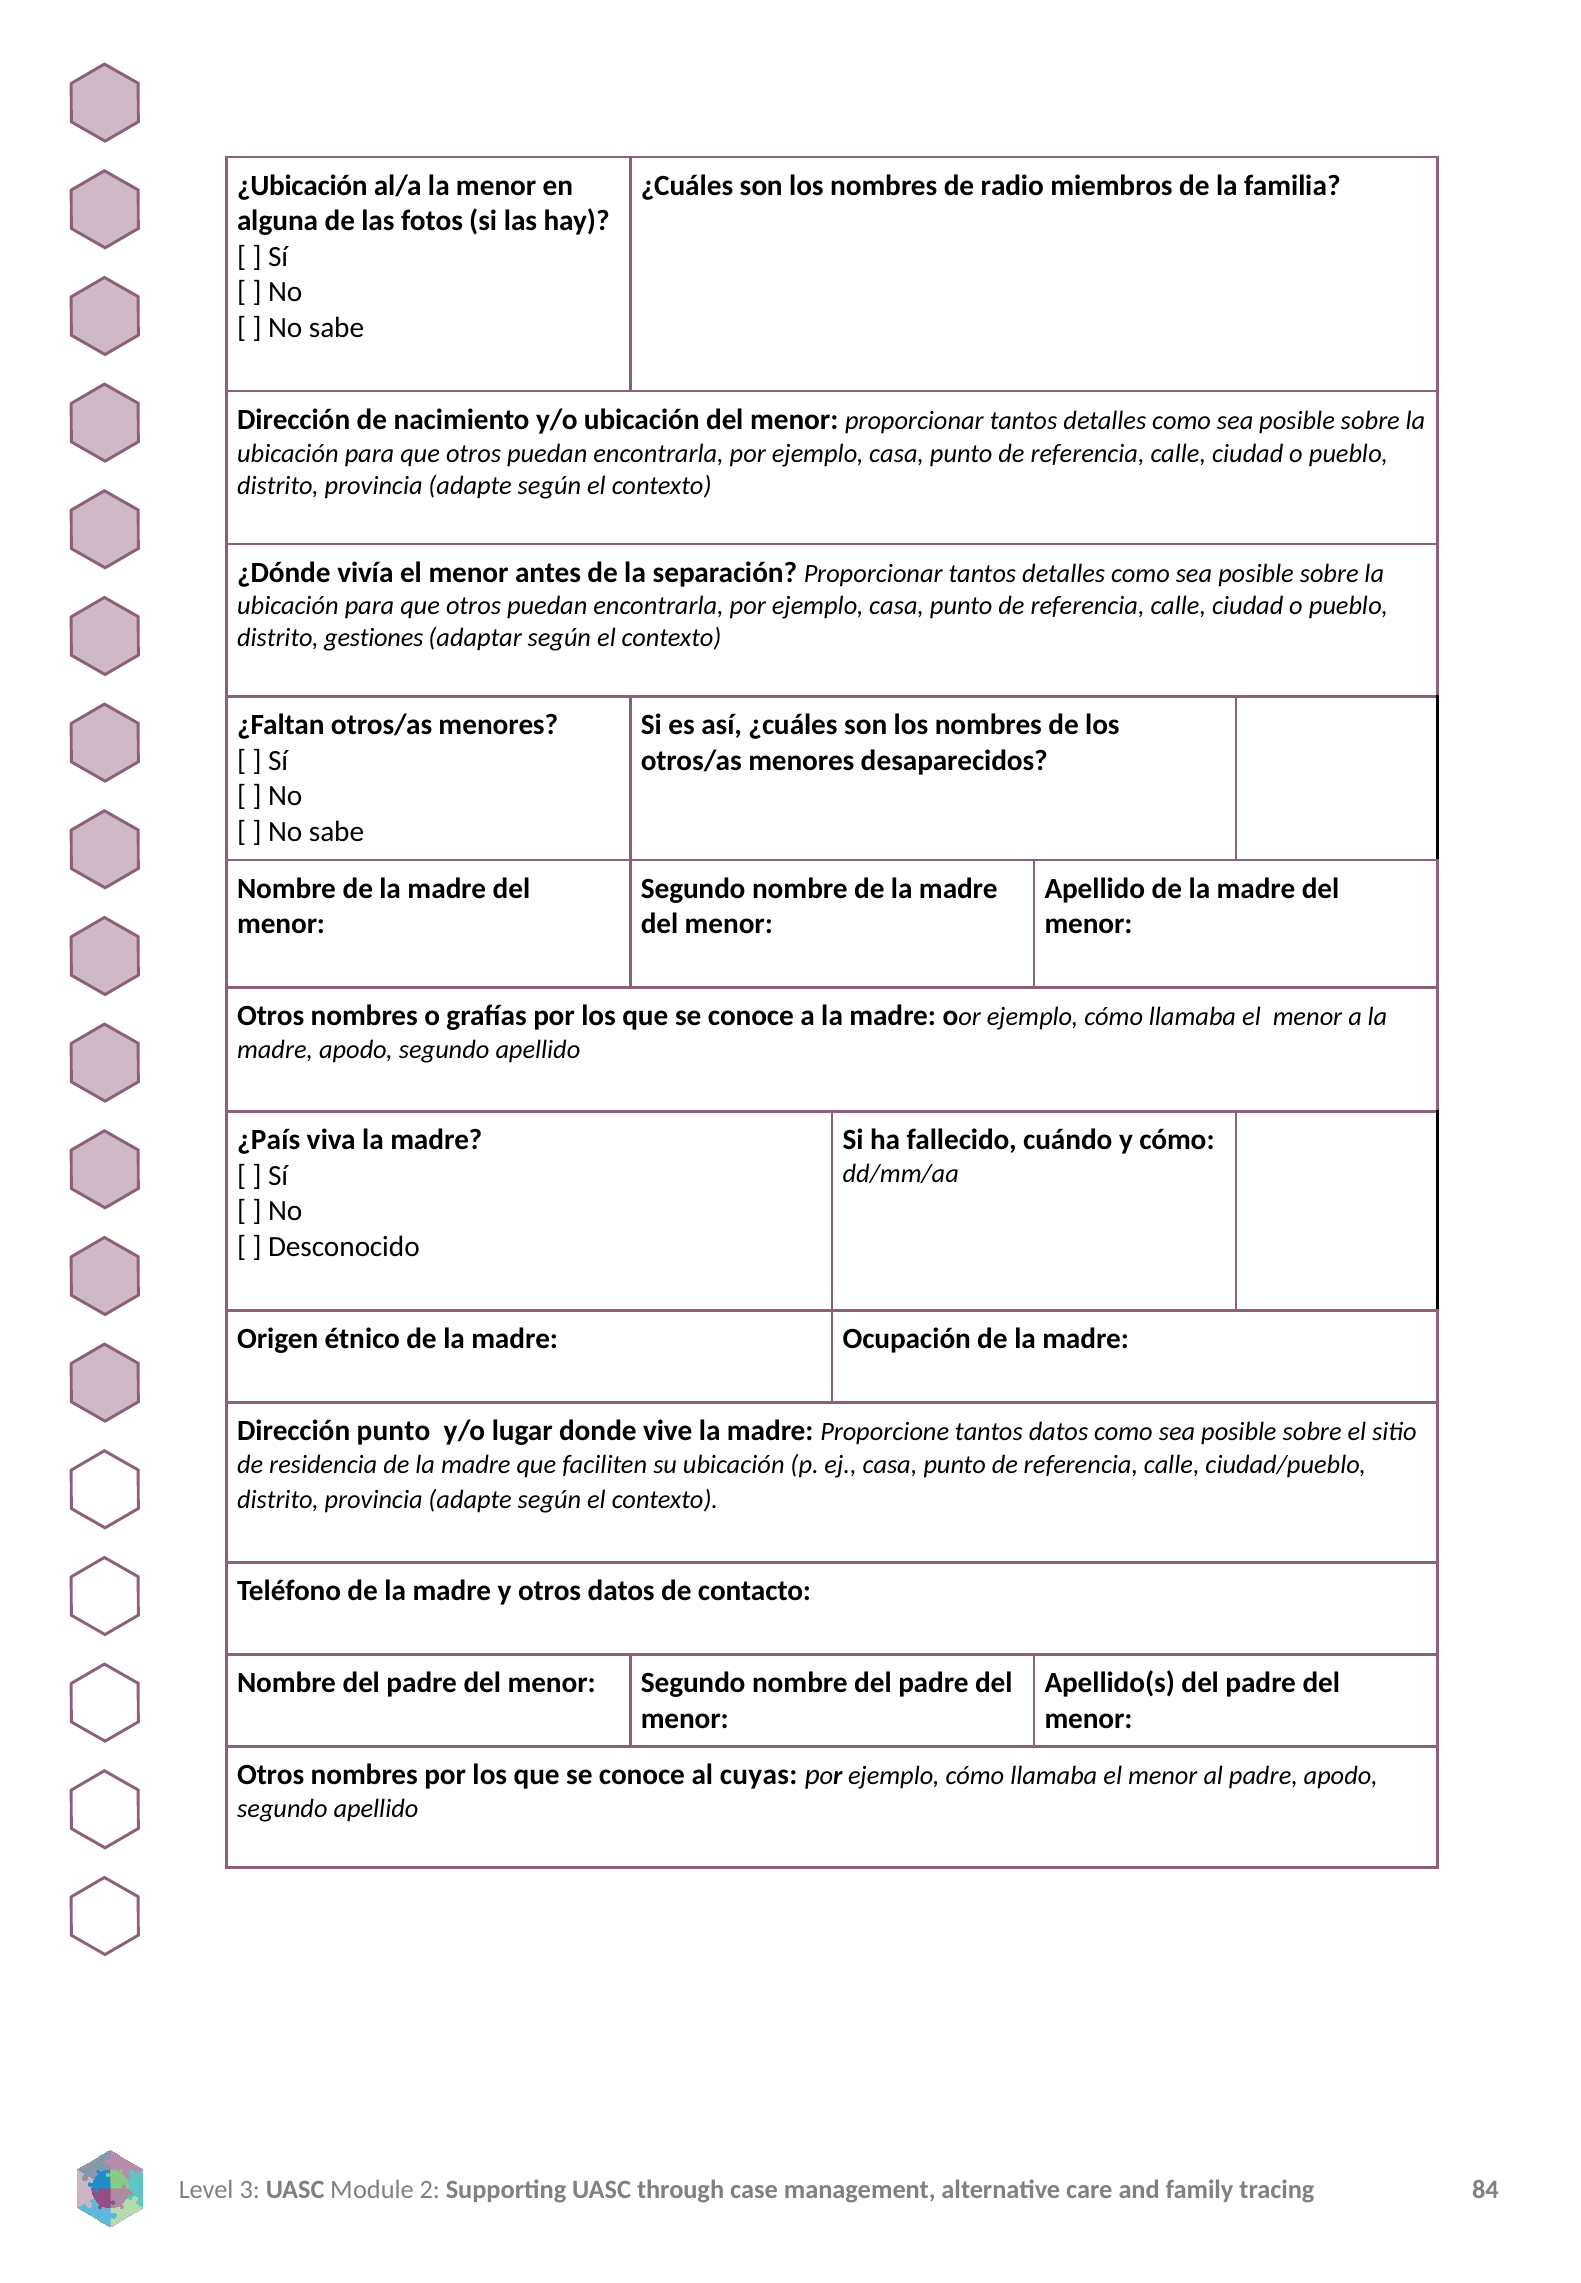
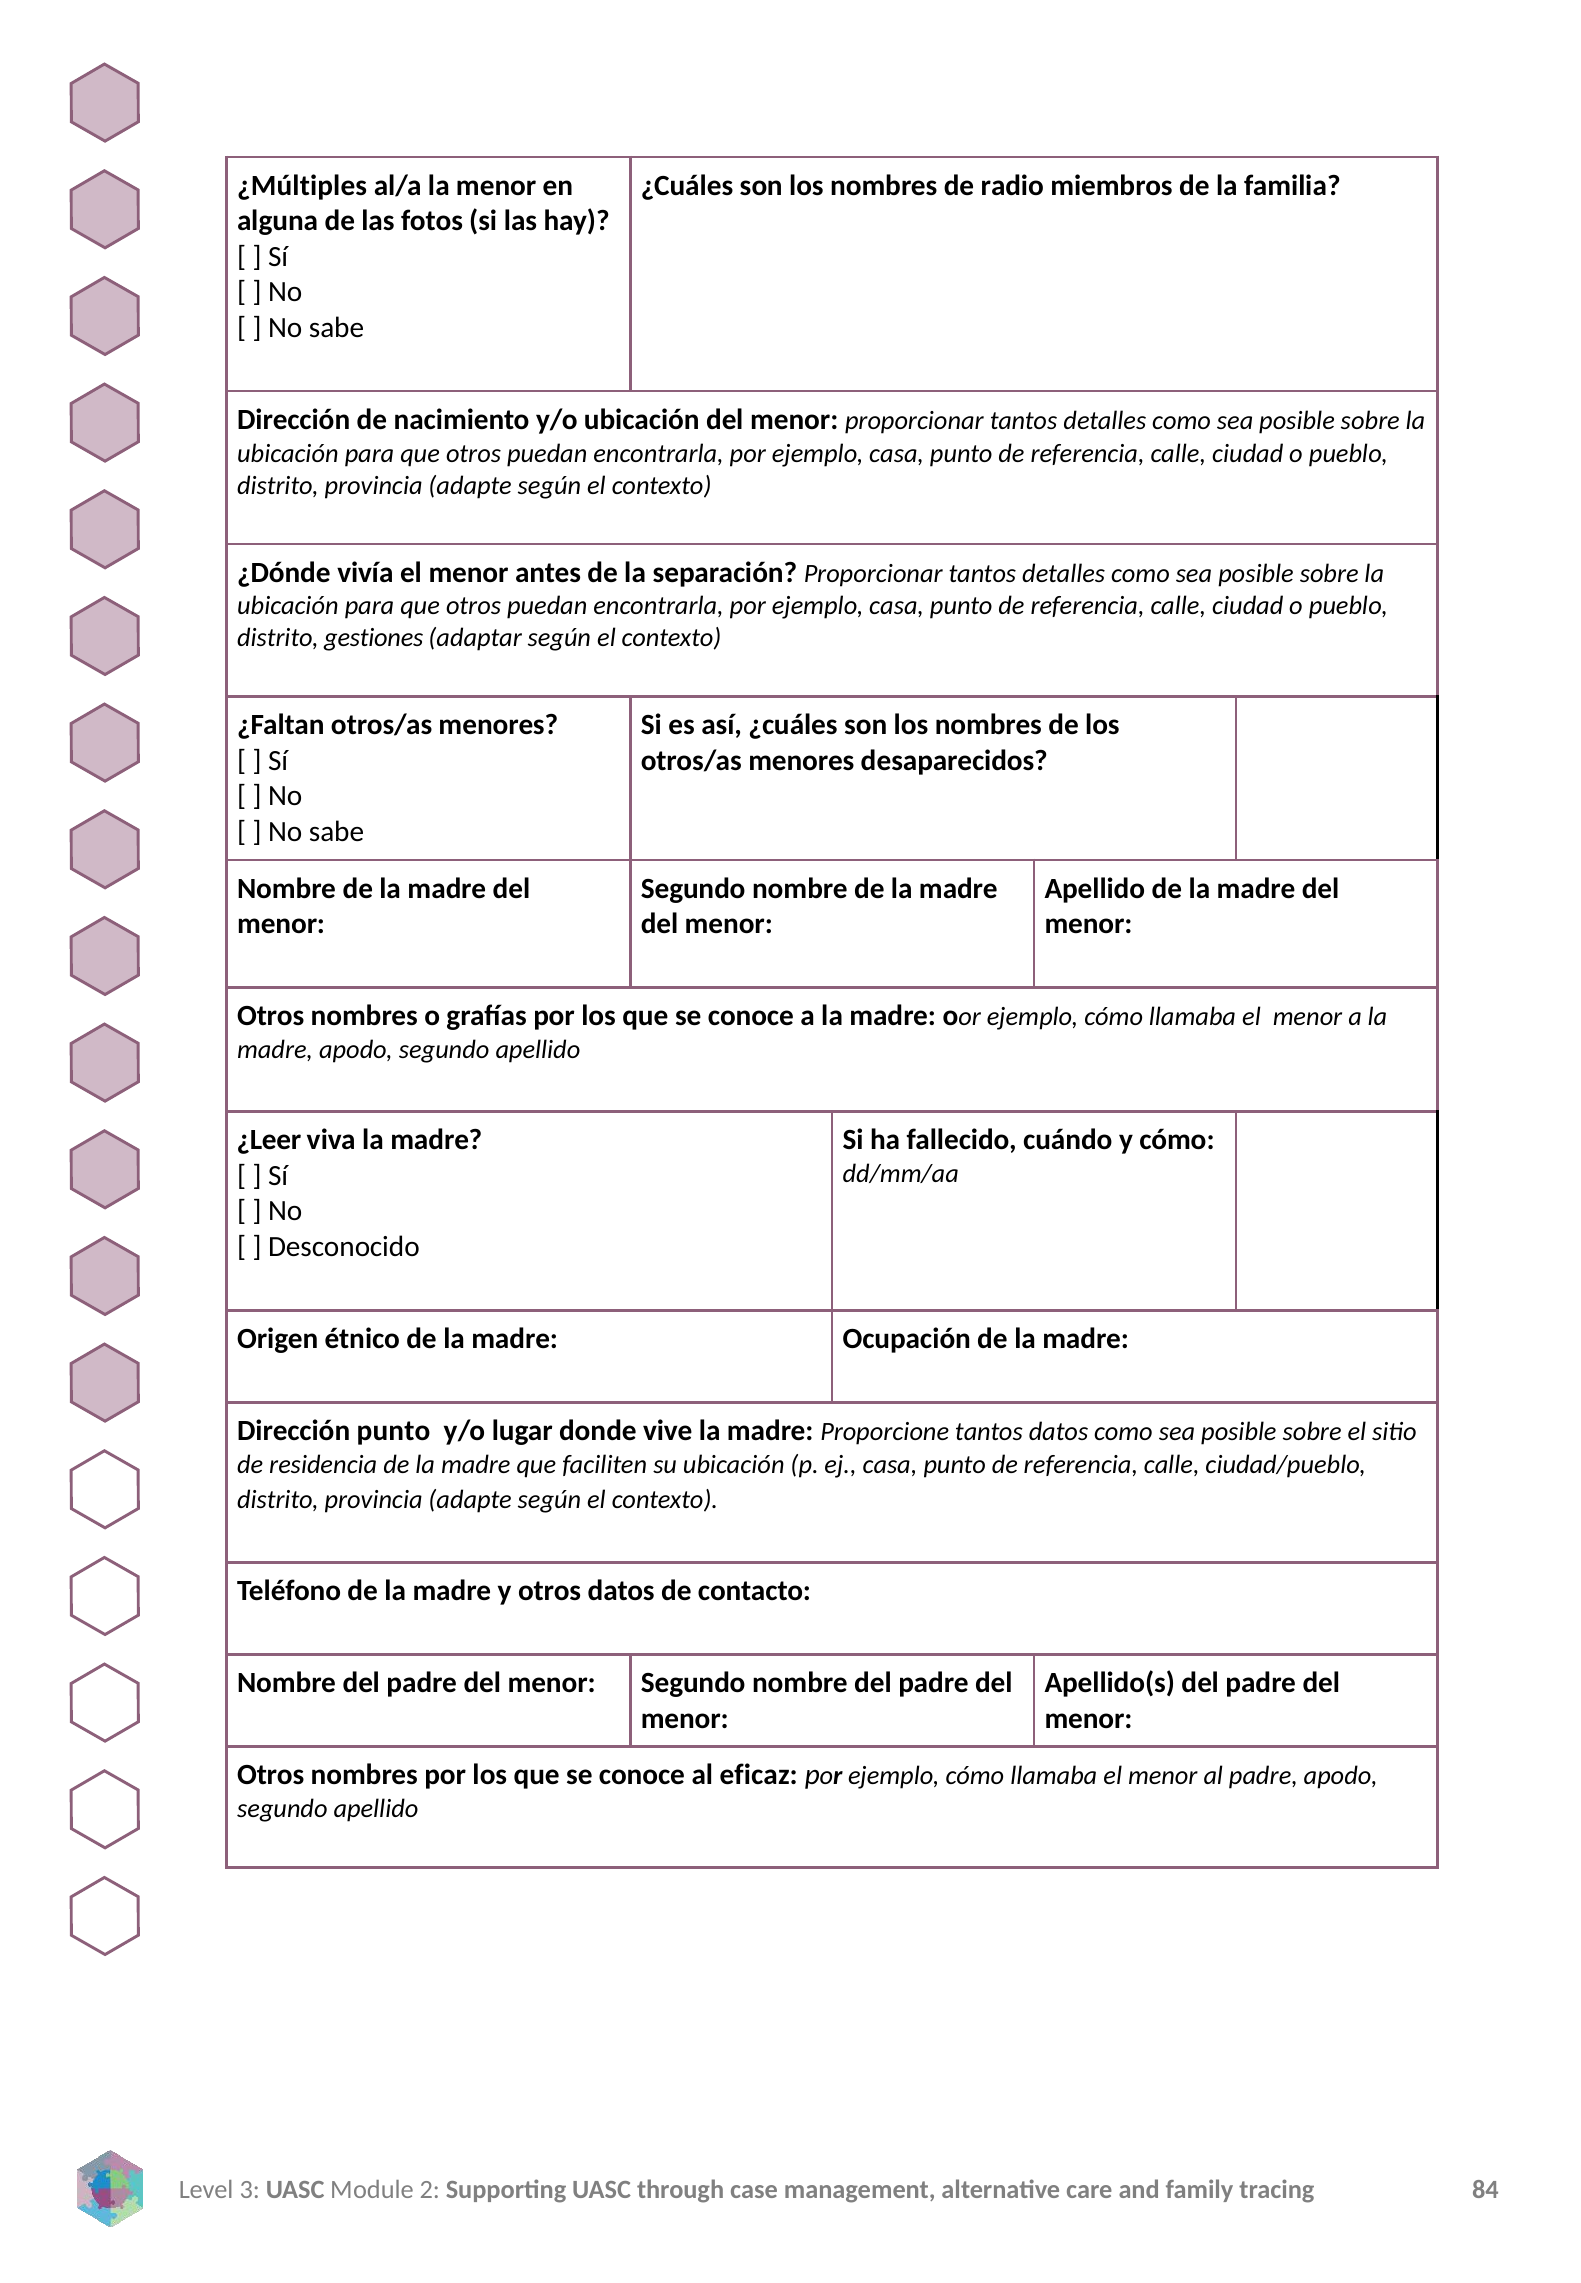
¿Ubicación: ¿Ubicación -> ¿Múltiples
¿País: ¿País -> ¿Leer
cuyas: cuyas -> eficaz
